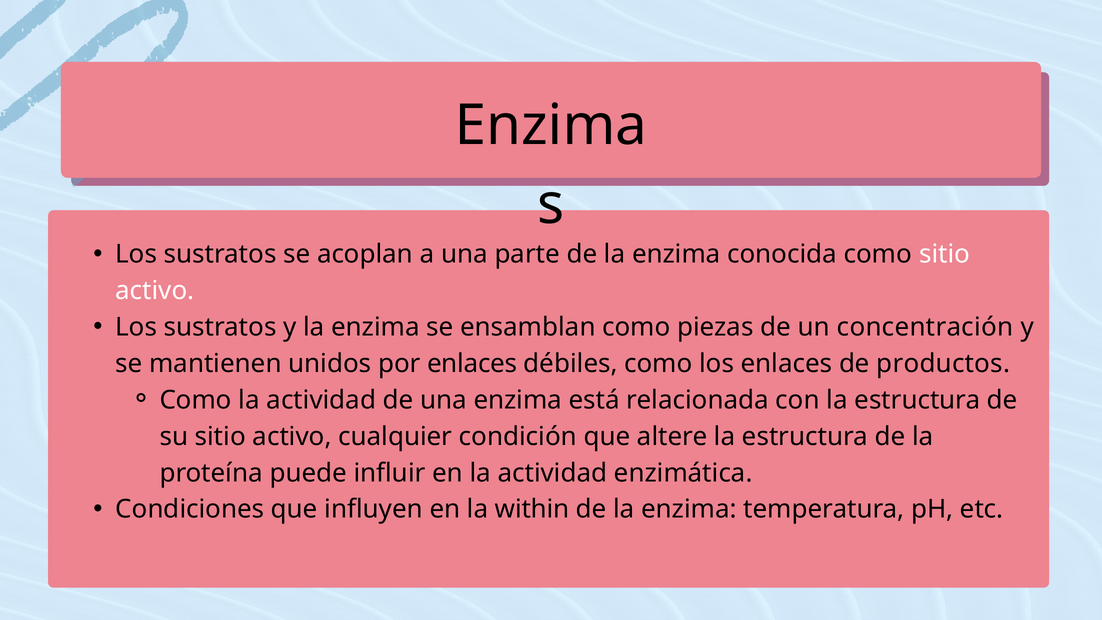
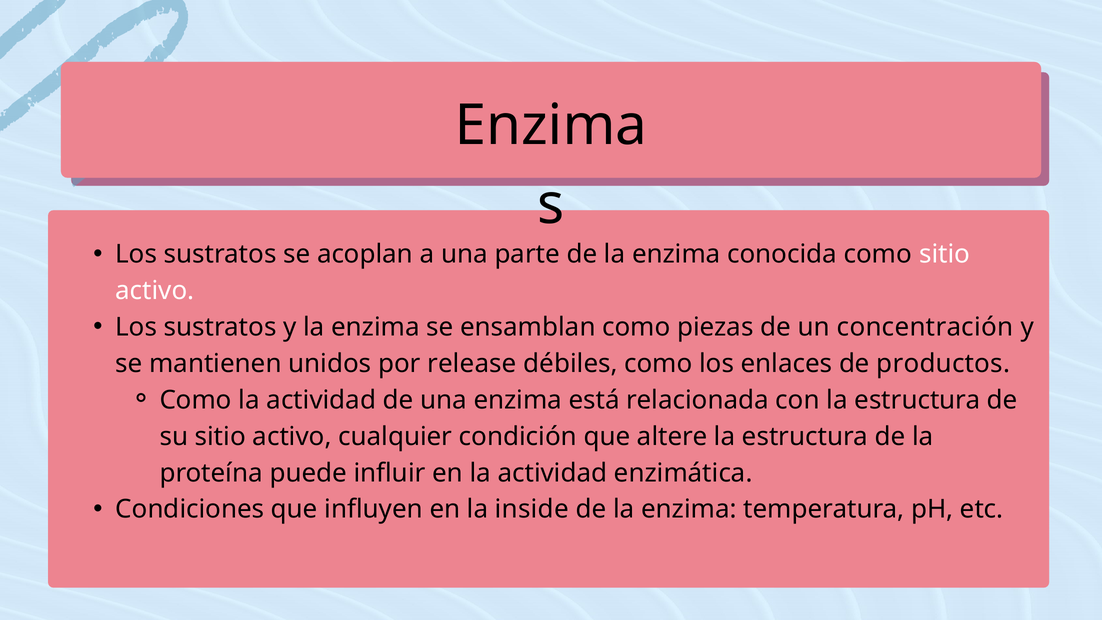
por enlaces: enlaces -> release
within: within -> inside
